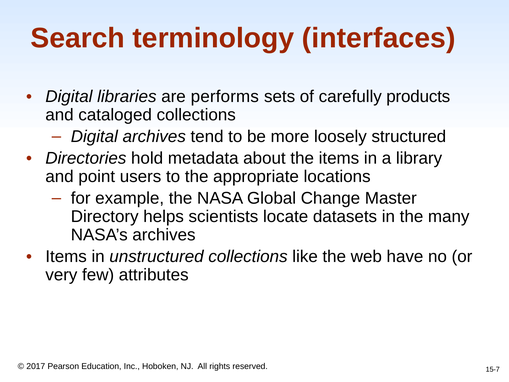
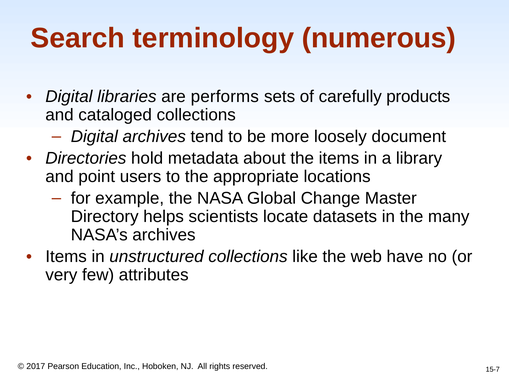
interfaces: interfaces -> numerous
structured: structured -> document
